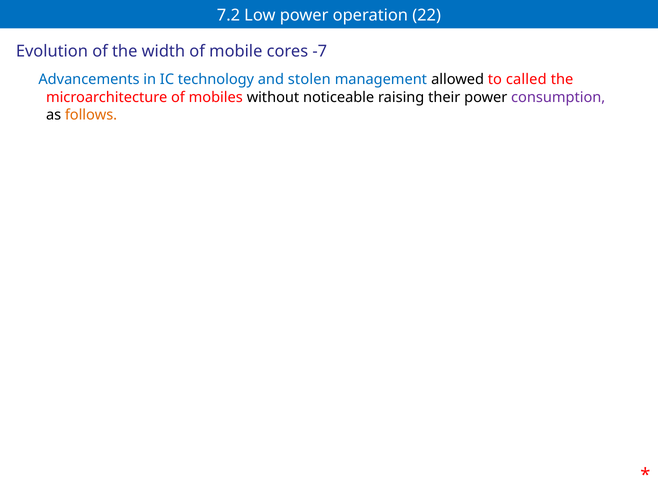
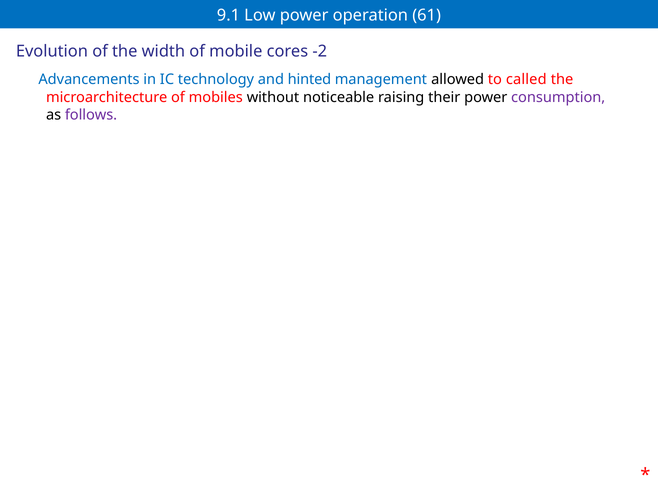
7.2: 7.2 -> 9.1
22: 22 -> 61
-7: -7 -> -2
stolen: stolen -> hinted
follows colour: orange -> purple
